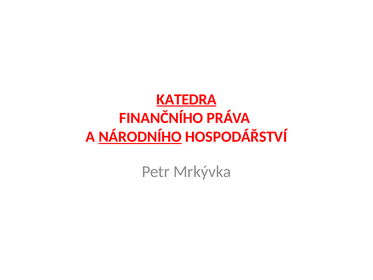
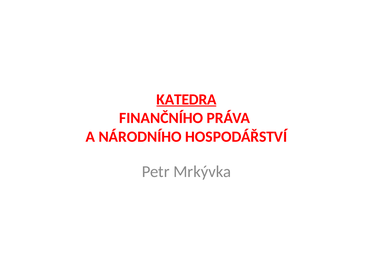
NÁRODNÍHO underline: present -> none
